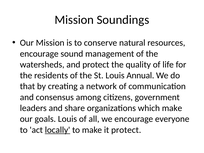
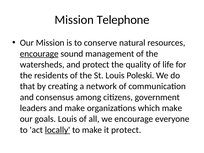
Soundings: Soundings -> Telephone
encourage at (39, 54) underline: none -> present
Annual: Annual -> Poleski
and share: share -> make
